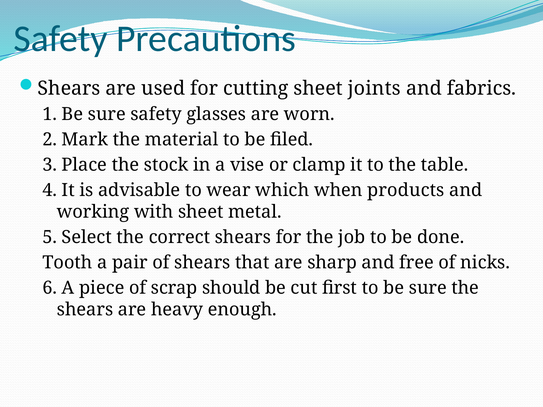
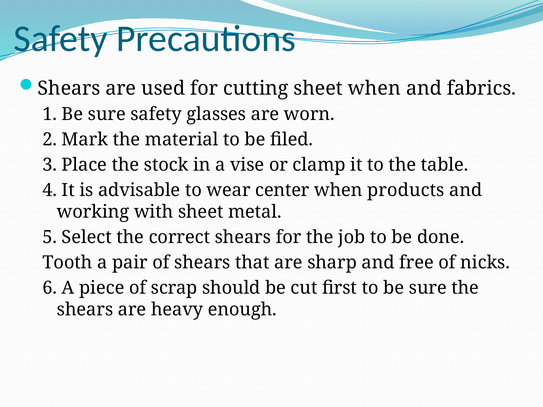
sheet joints: joints -> when
which: which -> center
